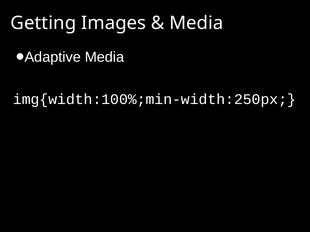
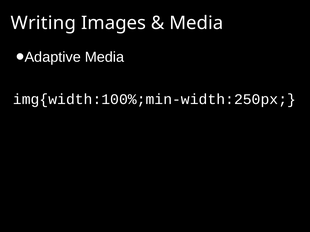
Getting: Getting -> Writing
